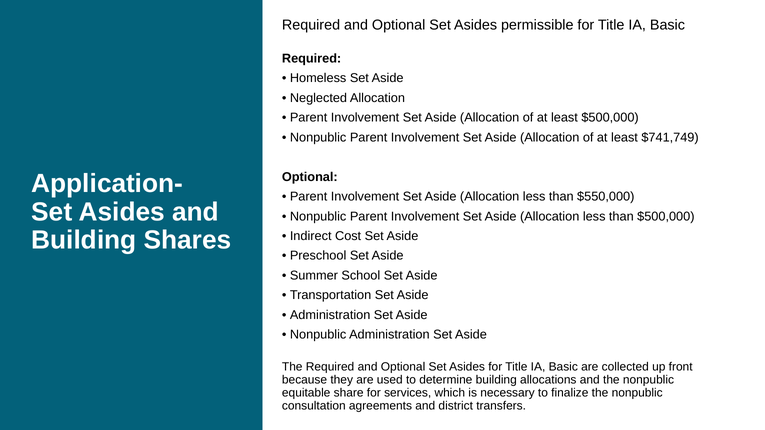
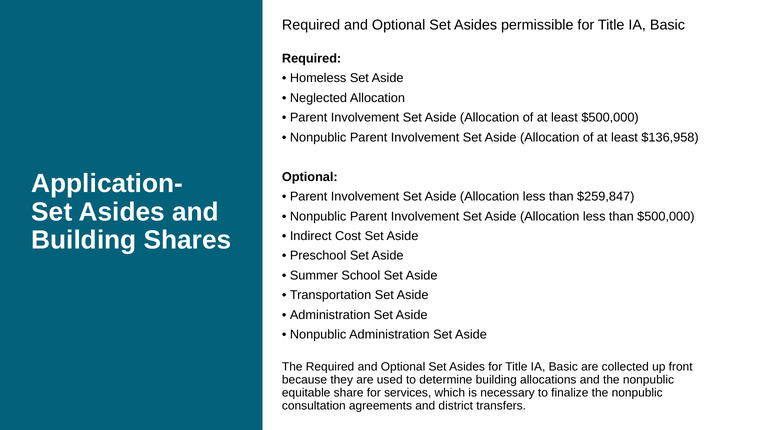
$741,749: $741,749 -> $136,958
$550,000: $550,000 -> $259,847
